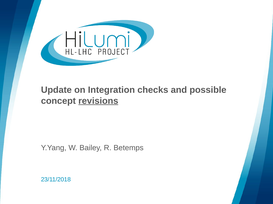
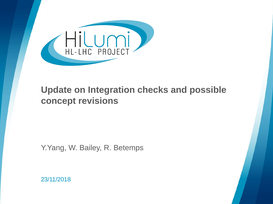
revisions underline: present -> none
